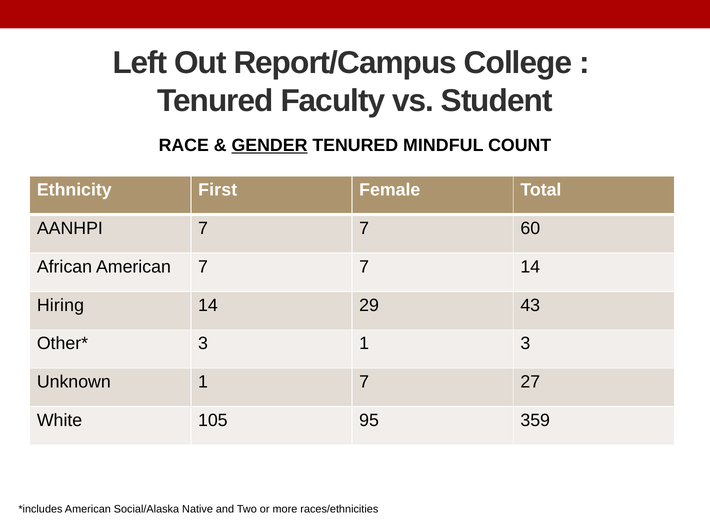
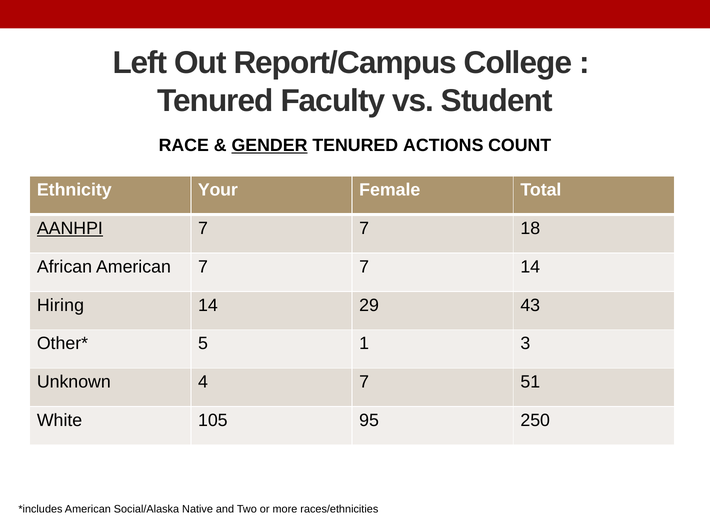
MINDFUL: MINDFUL -> ACTIONS
First: First -> Your
AANHPI underline: none -> present
60: 60 -> 18
3 at (203, 344): 3 -> 5
Unknown 1: 1 -> 4
27: 27 -> 51
359: 359 -> 250
